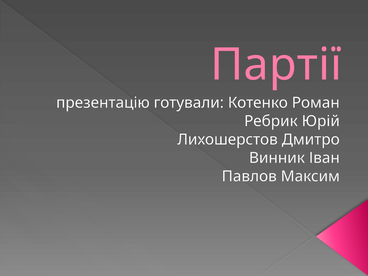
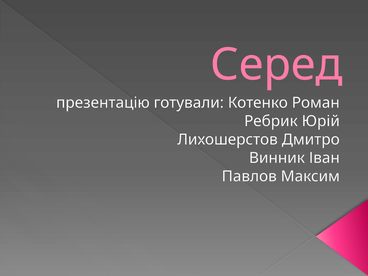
Партії: Партії -> Серед
